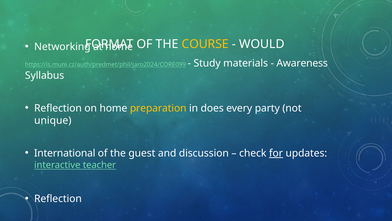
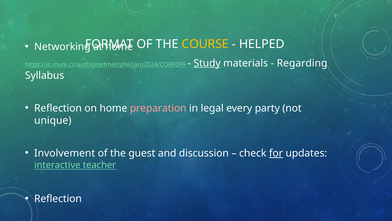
WOULD: WOULD -> HELPED
Study underline: none -> present
Awareness: Awareness -> Regarding
preparation colour: yellow -> pink
does: does -> legal
International: International -> Involvement
